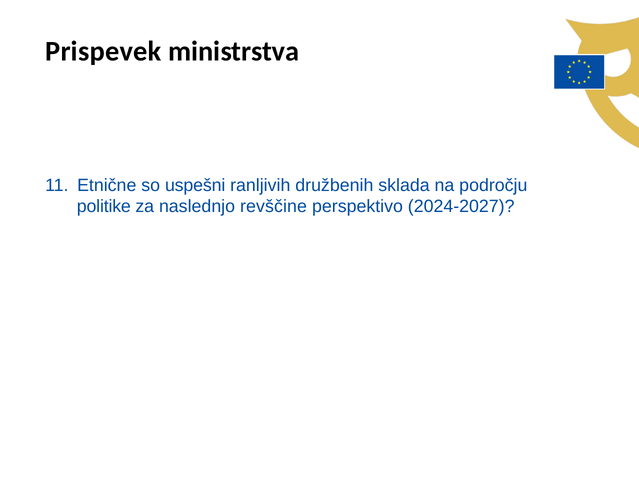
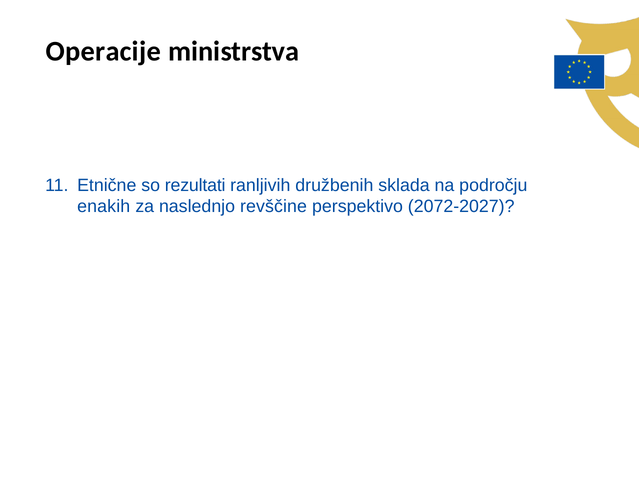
Prispevek: Prispevek -> Operacije
uspešni: uspešni -> rezultati
politike: politike -> enakih
2024-2027: 2024-2027 -> 2072-2027
